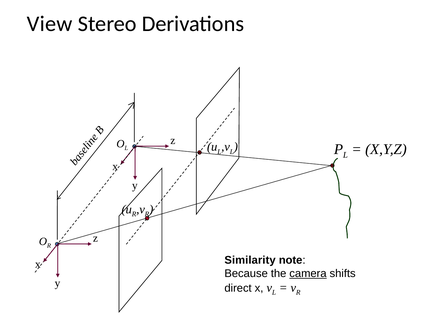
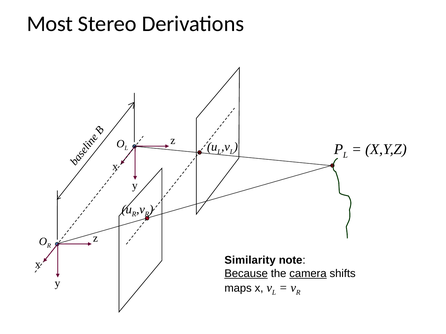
View: View -> Most
Because underline: none -> present
direct: direct -> maps
